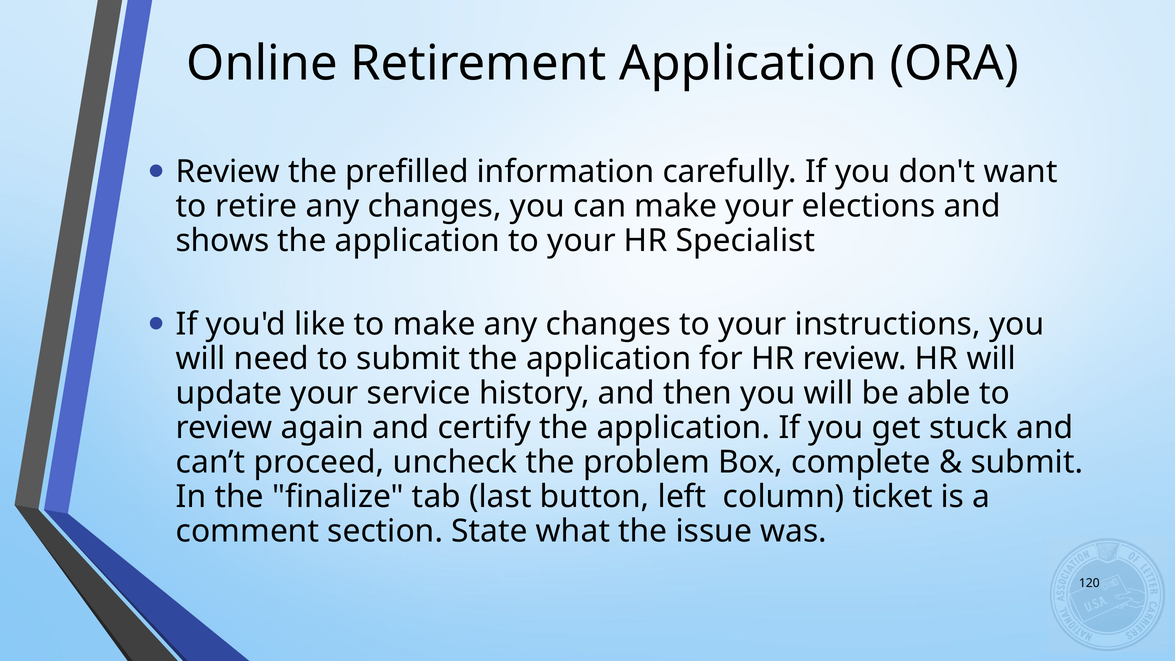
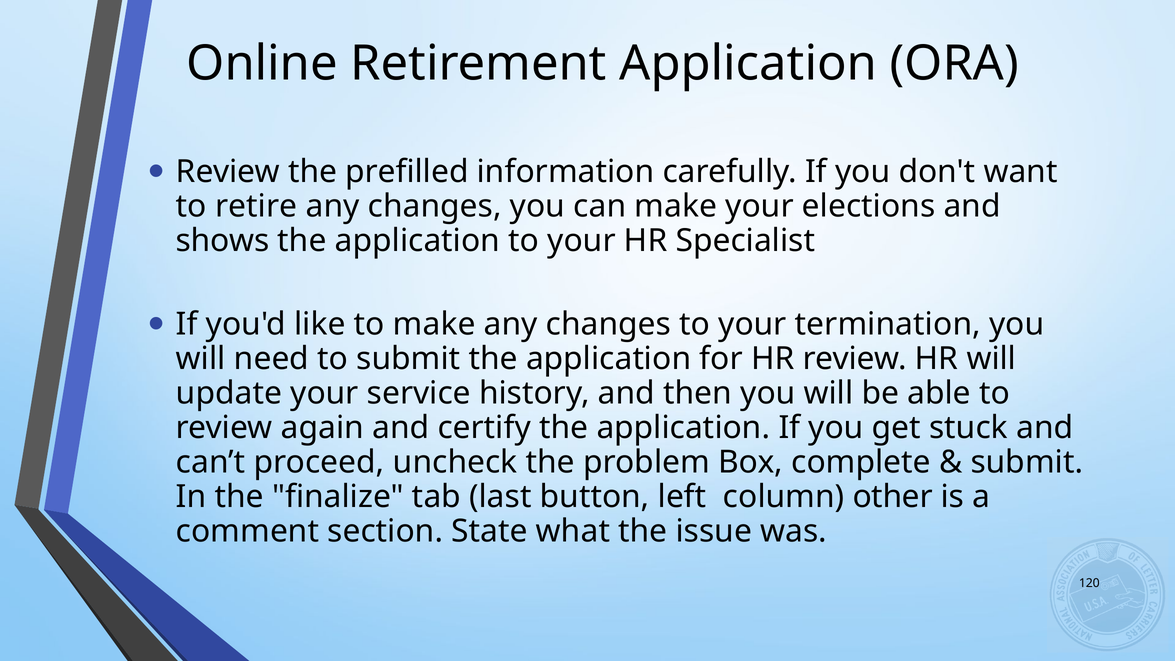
instructions: instructions -> termination
ticket: ticket -> other
